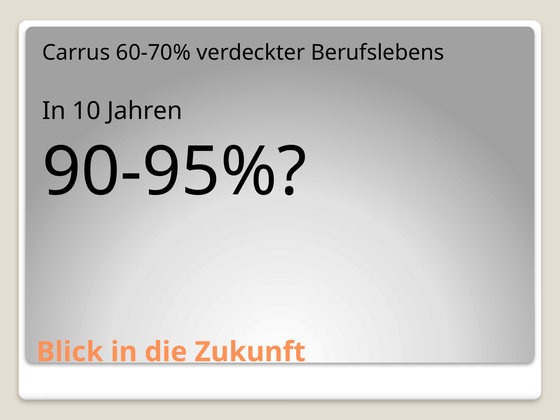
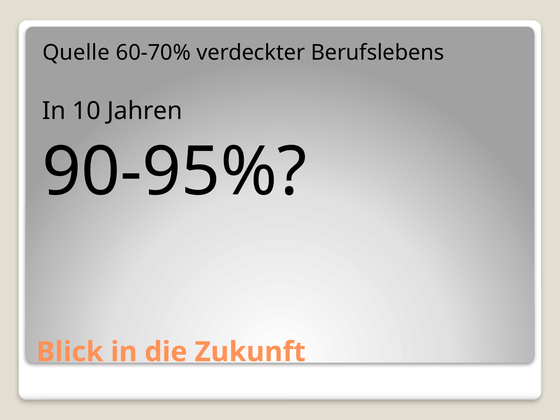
Carrus: Carrus -> Quelle
